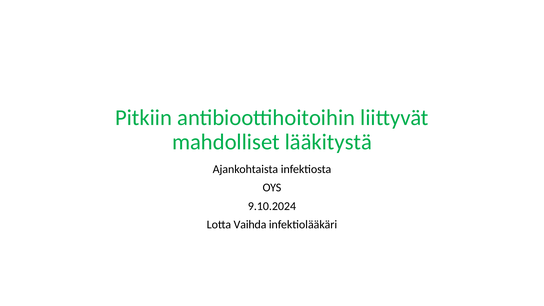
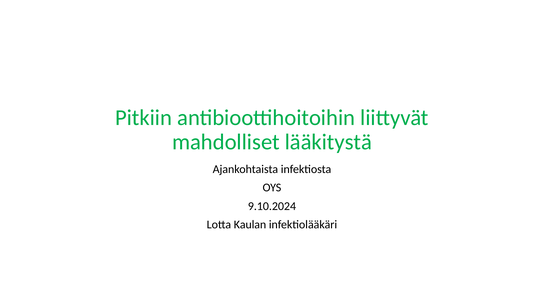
Vaihda: Vaihda -> Kaulan
